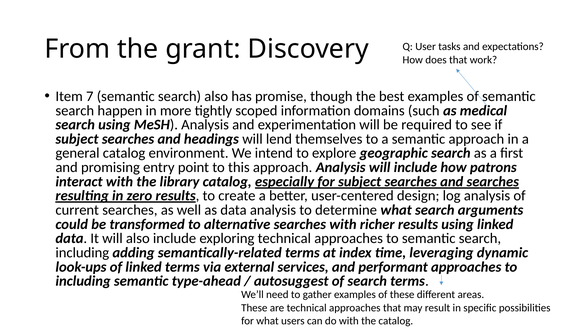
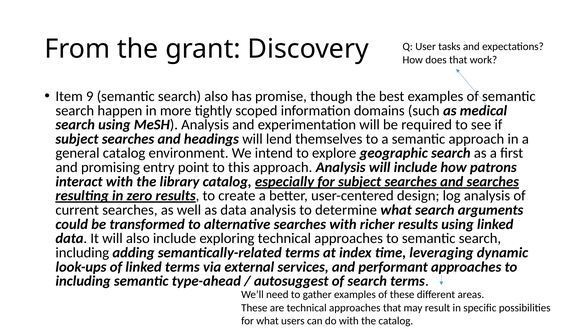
7: 7 -> 9
